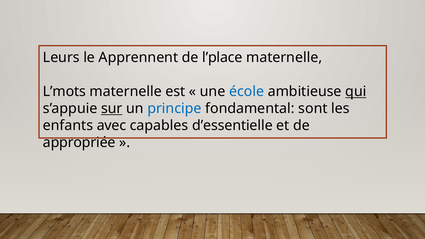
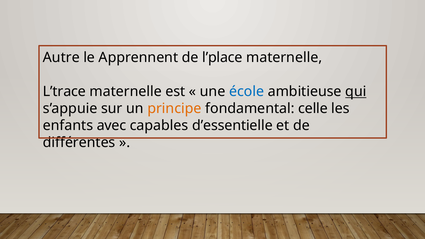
Leurs: Leurs -> Autre
L’mots: L’mots -> L’trace
sur underline: present -> none
principe colour: blue -> orange
sont: sont -> celle
appropriée: appropriée -> différentes
